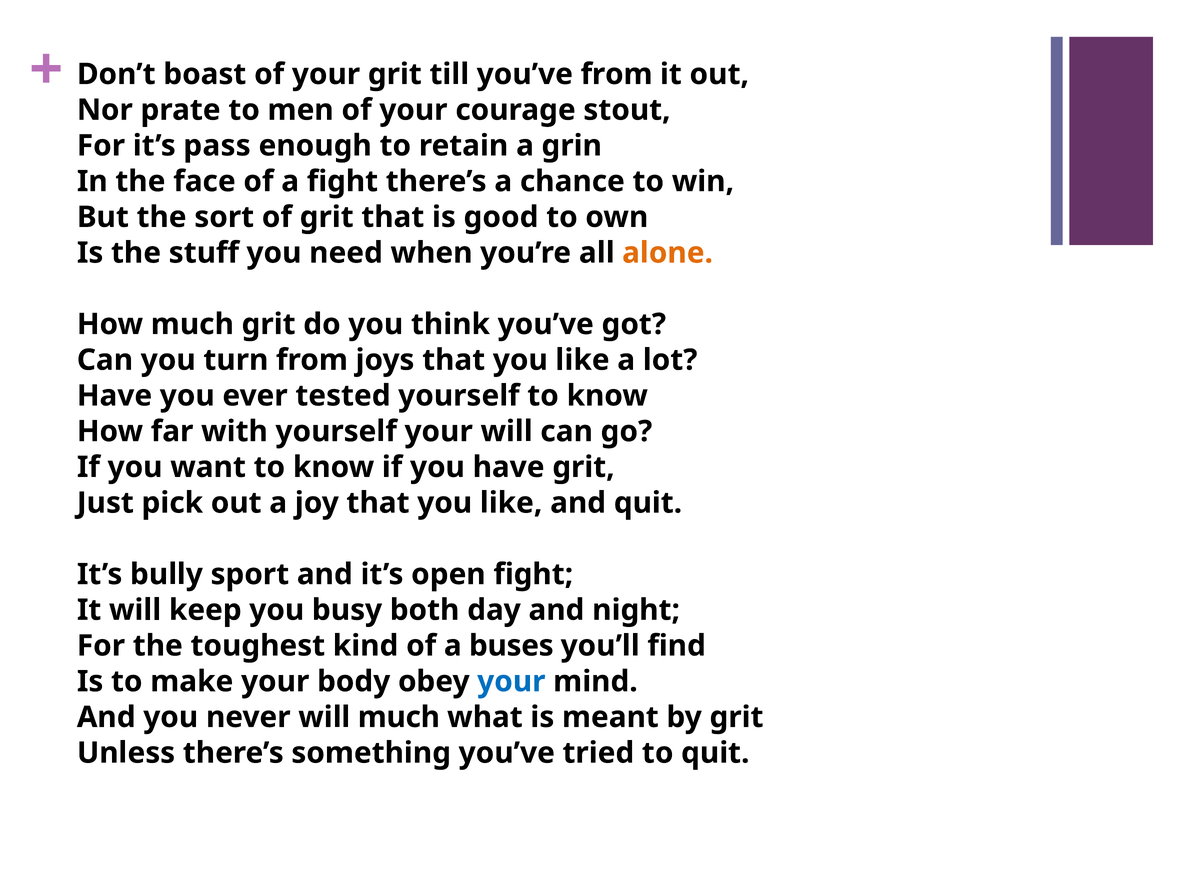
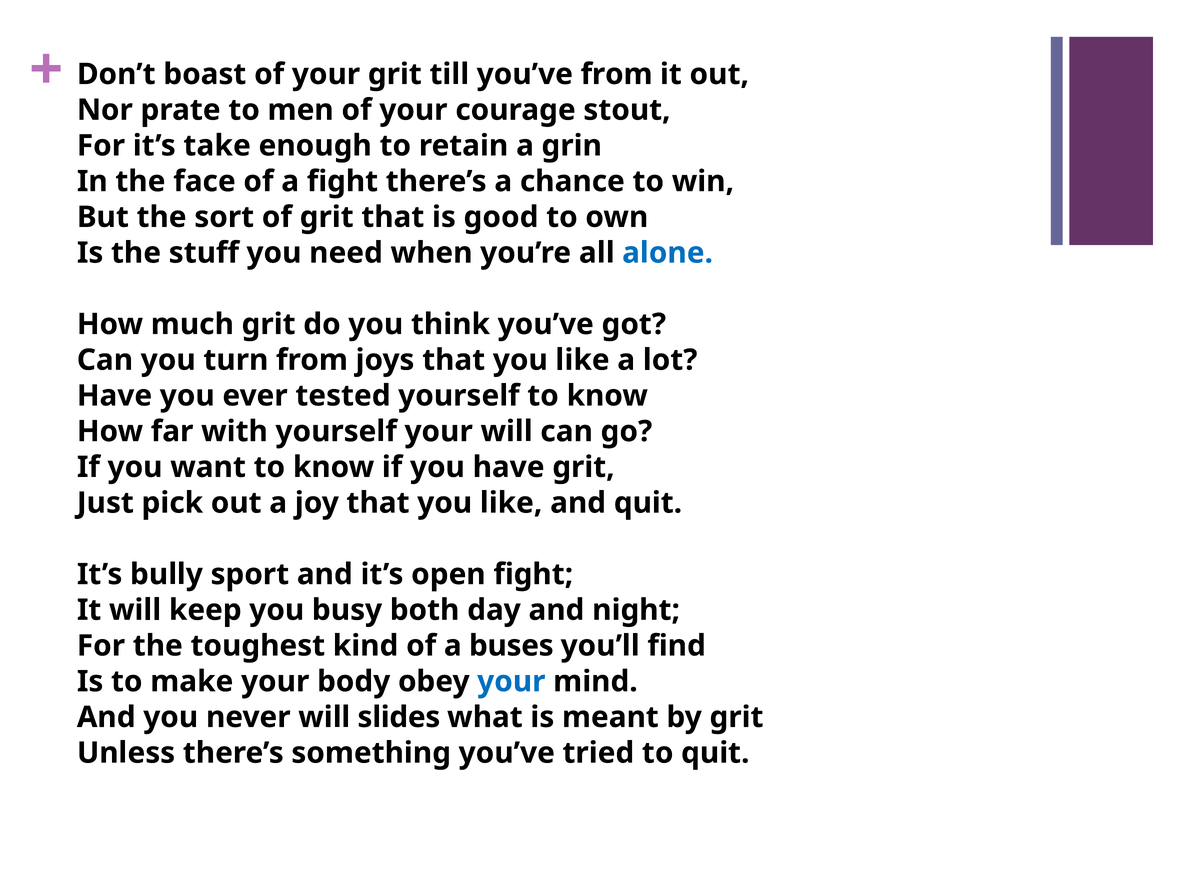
pass: pass -> take
alone colour: orange -> blue
will much: much -> slides
